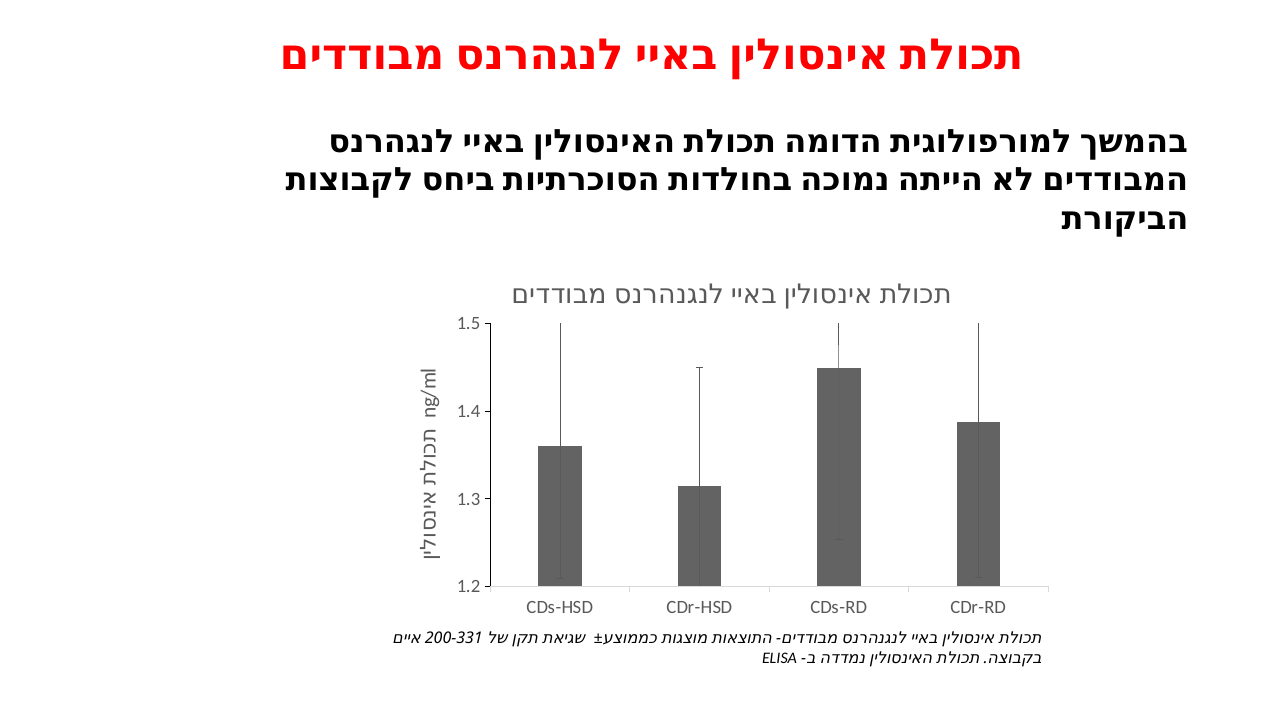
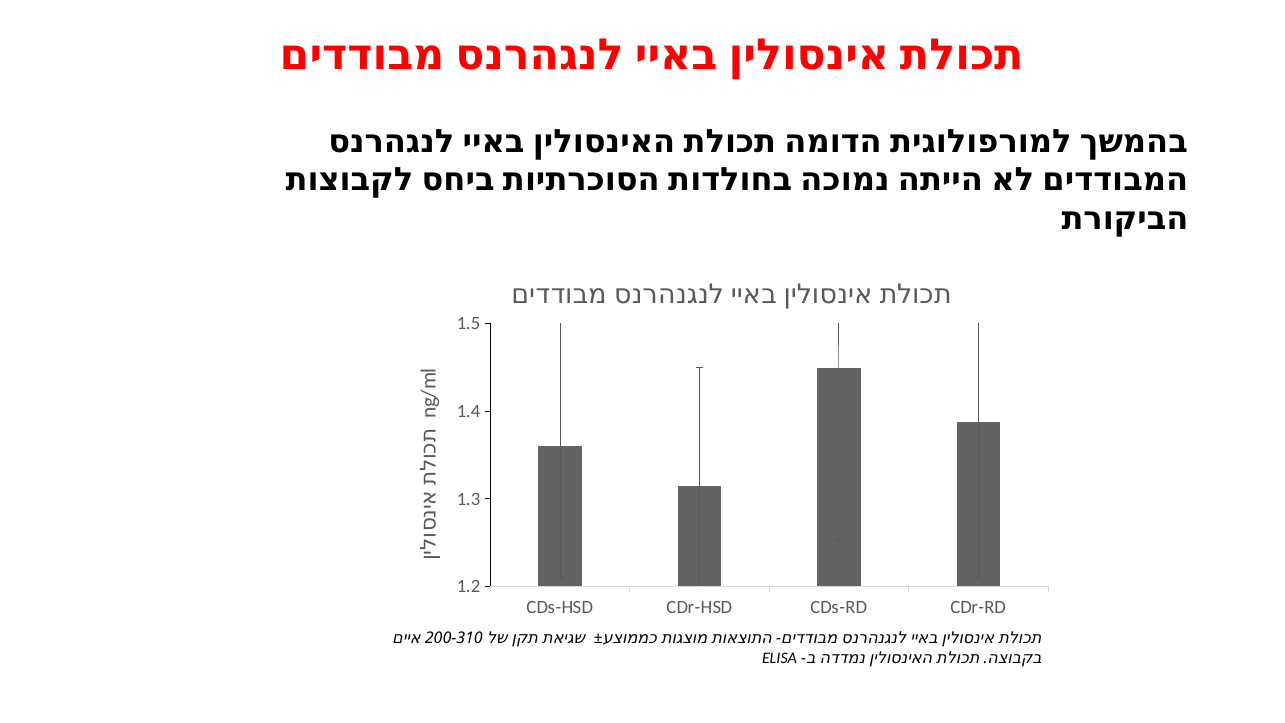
200-331: 200-331 -> 200-310
